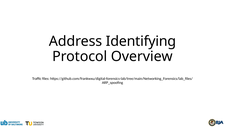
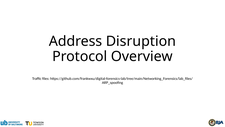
Identifying: Identifying -> Disruption
